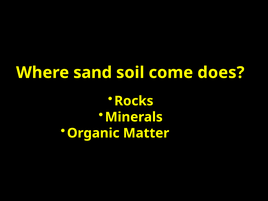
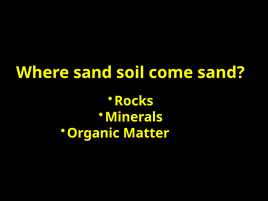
come does: does -> sand
